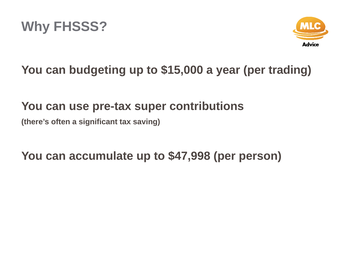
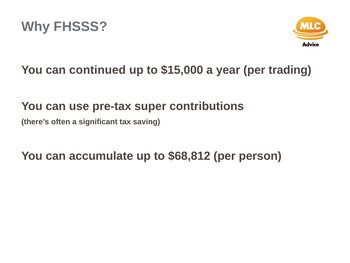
budgeting: budgeting -> continued
$47,998: $47,998 -> $68,812
